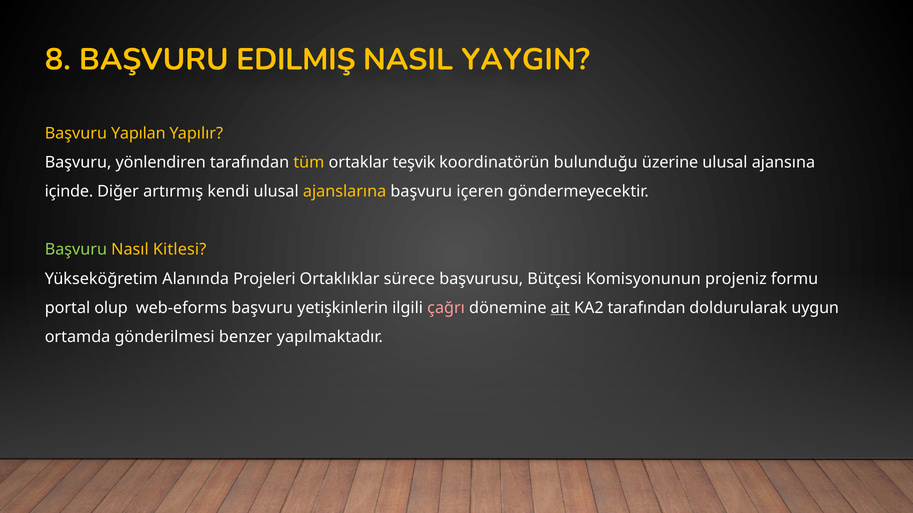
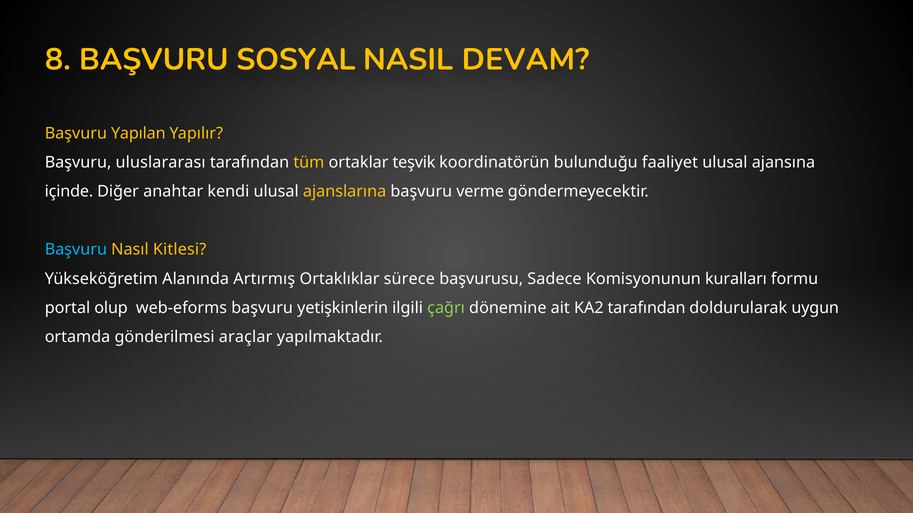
EDILMIŞ: EDILMIŞ -> SOSYAL
YAYGIN: YAYGIN -> DEVAM
yönlendiren: yönlendiren -> uluslararası
üzerine: üzerine -> faaliyet
artırmış: artırmış -> anahtar
içeren: içeren -> verme
Başvuru at (76, 250) colour: light green -> light blue
Projeleri: Projeleri -> Artırmış
Bütçesi: Bütçesi -> Sadece
projeniz: projeniz -> kuralları
çağrı colour: pink -> light green
ait underline: present -> none
benzer: benzer -> araçlar
